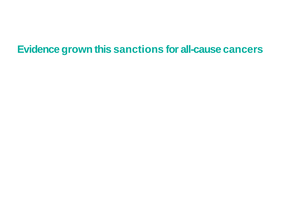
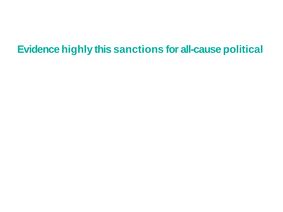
grown: grown -> highly
cancers: cancers -> political
